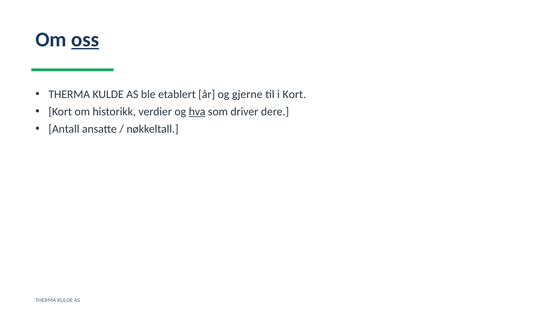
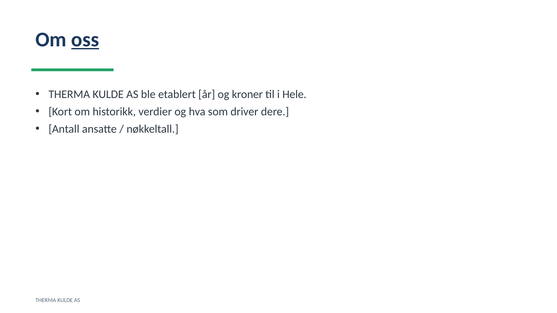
gjerne: gjerne -> kroner
i Kort: Kort -> Hele
hva underline: present -> none
